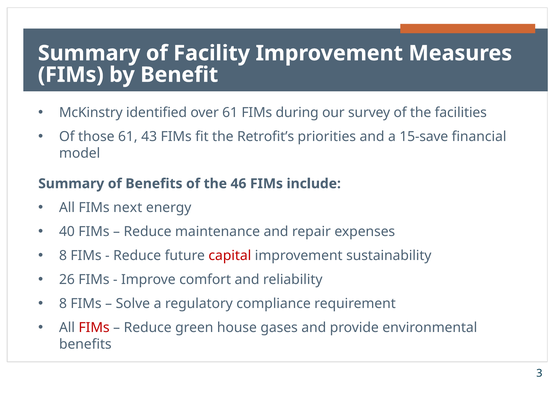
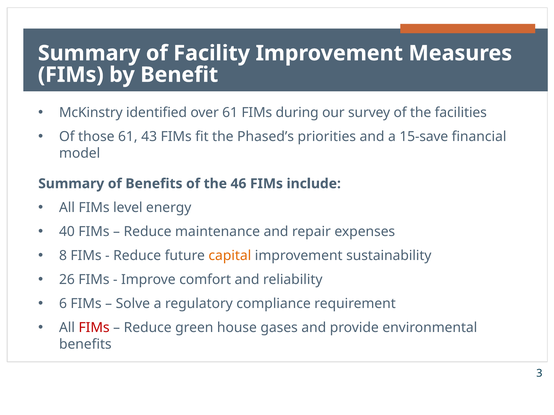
Retrofit’s: Retrofit’s -> Phased’s
next: next -> level
capital colour: red -> orange
8 at (63, 304): 8 -> 6
